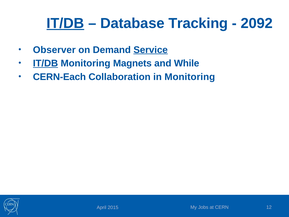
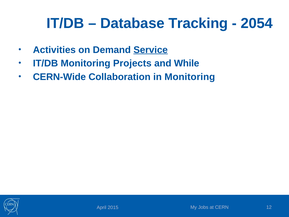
IT/DB at (65, 23) underline: present -> none
2092: 2092 -> 2054
Observer: Observer -> Activities
IT/DB at (45, 63) underline: present -> none
Magnets: Magnets -> Projects
CERN-Each: CERN-Each -> CERN-Wide
